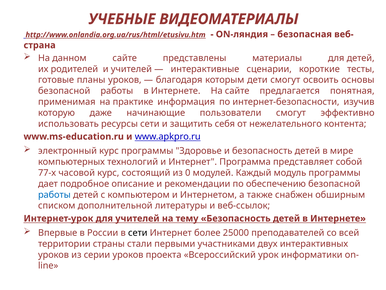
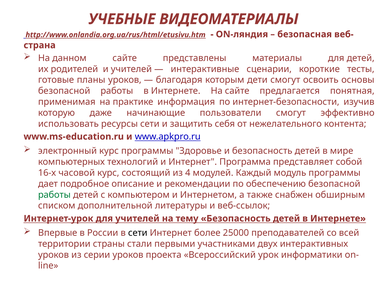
77-х: 77-х -> 16-х
0: 0 -> 4
работы at (54, 194) colour: blue -> green
